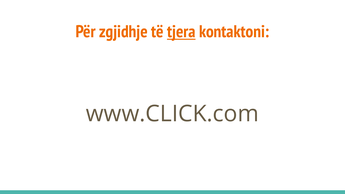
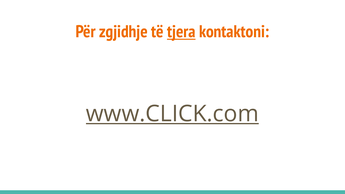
www.CLICK.com underline: none -> present
